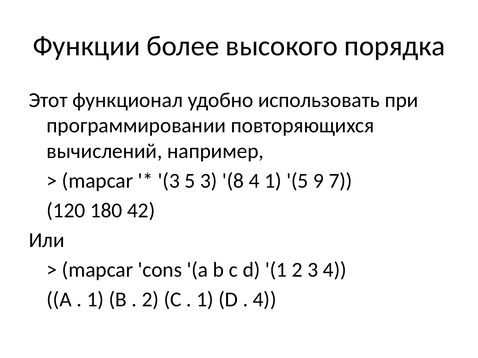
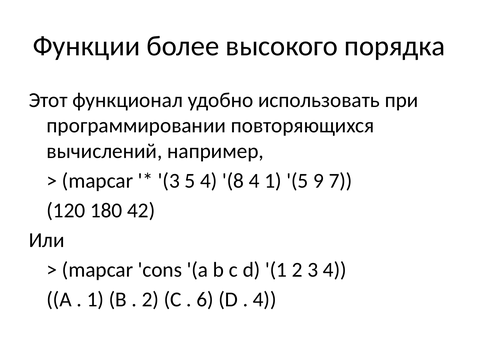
5 3: 3 -> 4
1 at (205, 300): 1 -> 6
